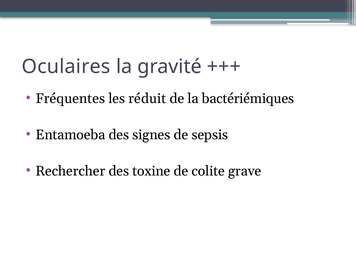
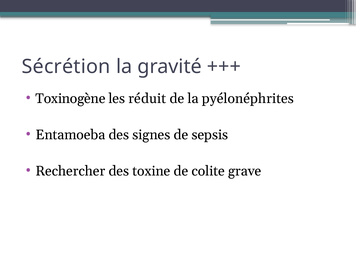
Oculaires: Oculaires -> Sécrétion
Fréquentes: Fréquentes -> Toxinogène
bactériémiques: bactériémiques -> pyélonéphrites
